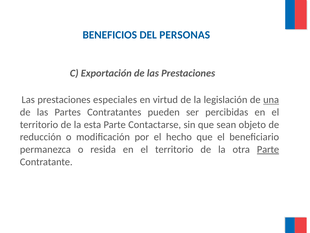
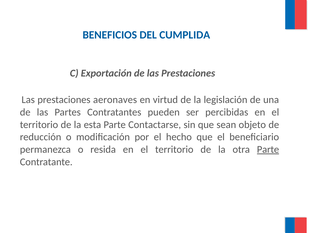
PERSONAS: PERSONAS -> CUMPLIDA
especiales: especiales -> aeronaves
una underline: present -> none
